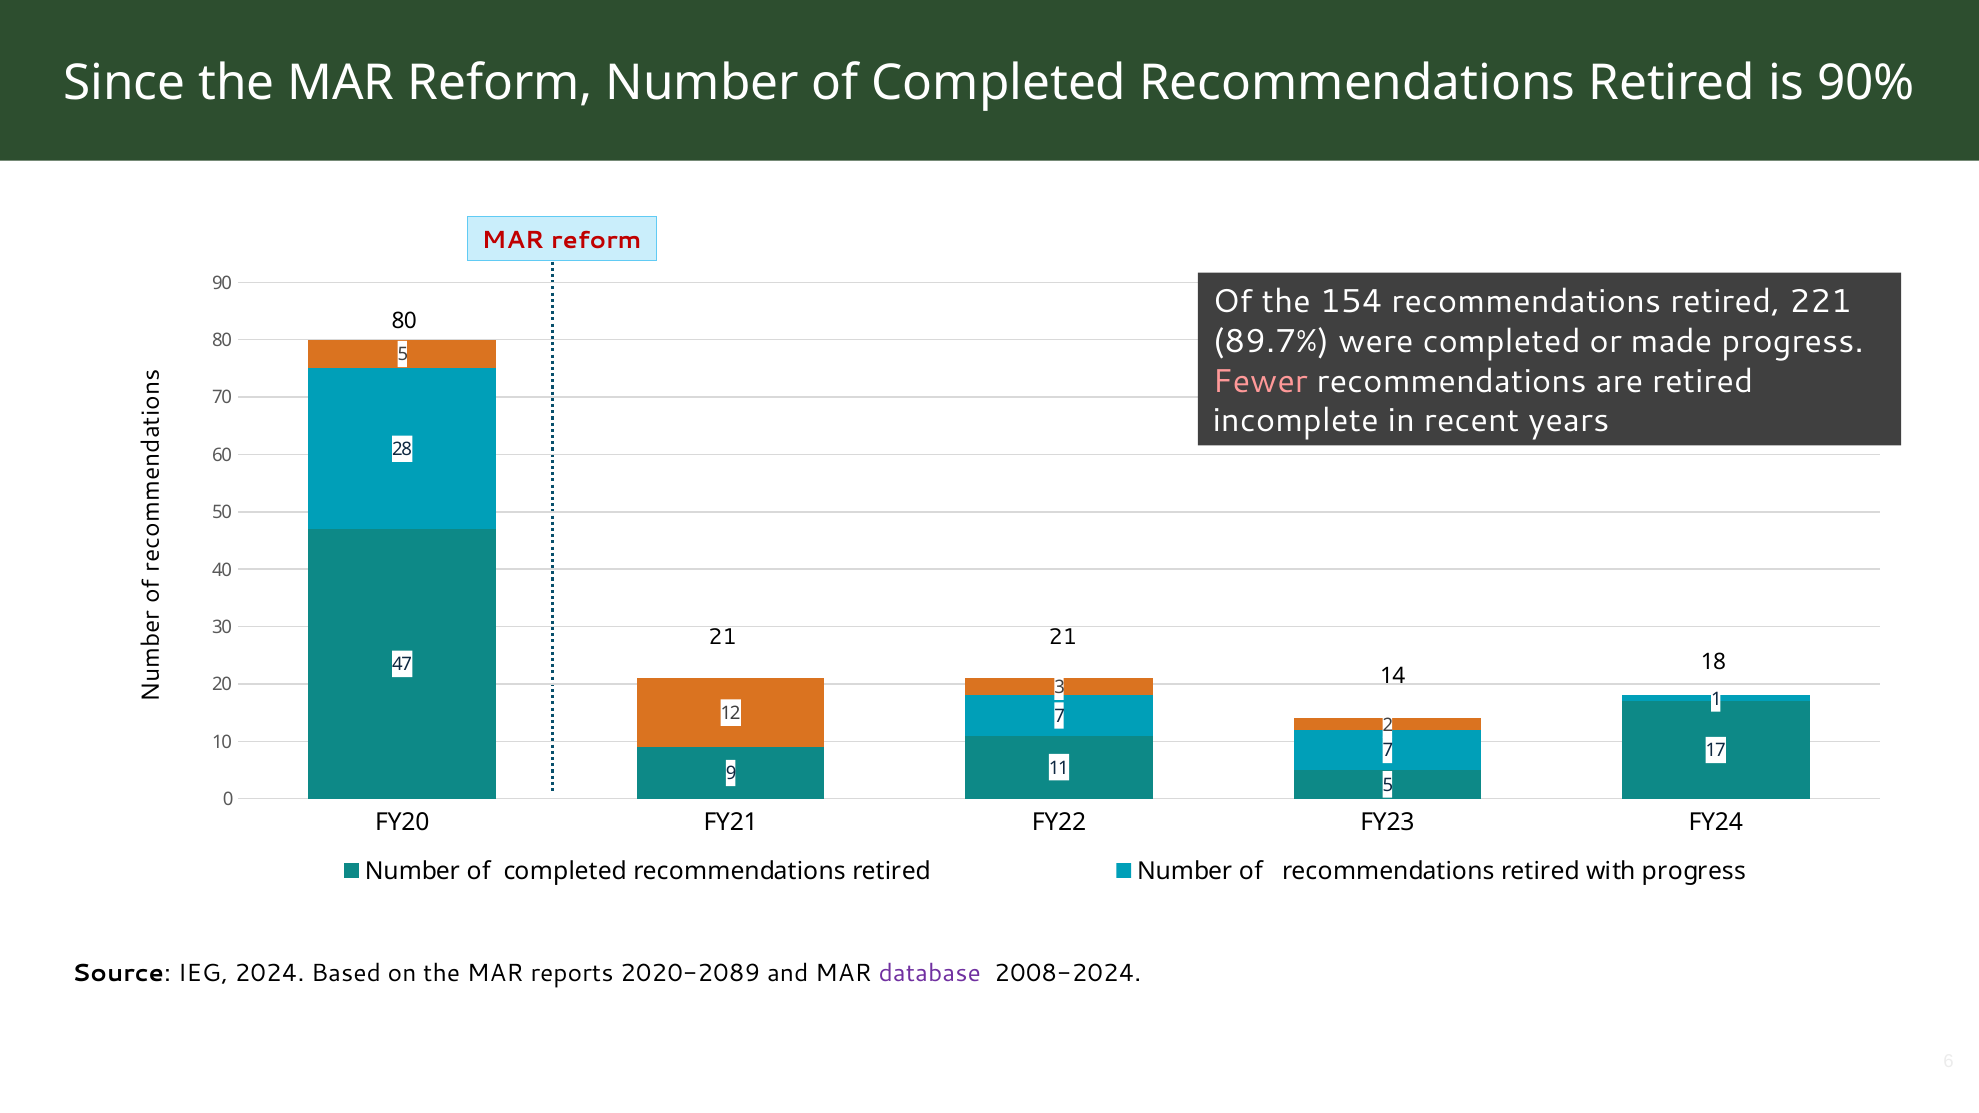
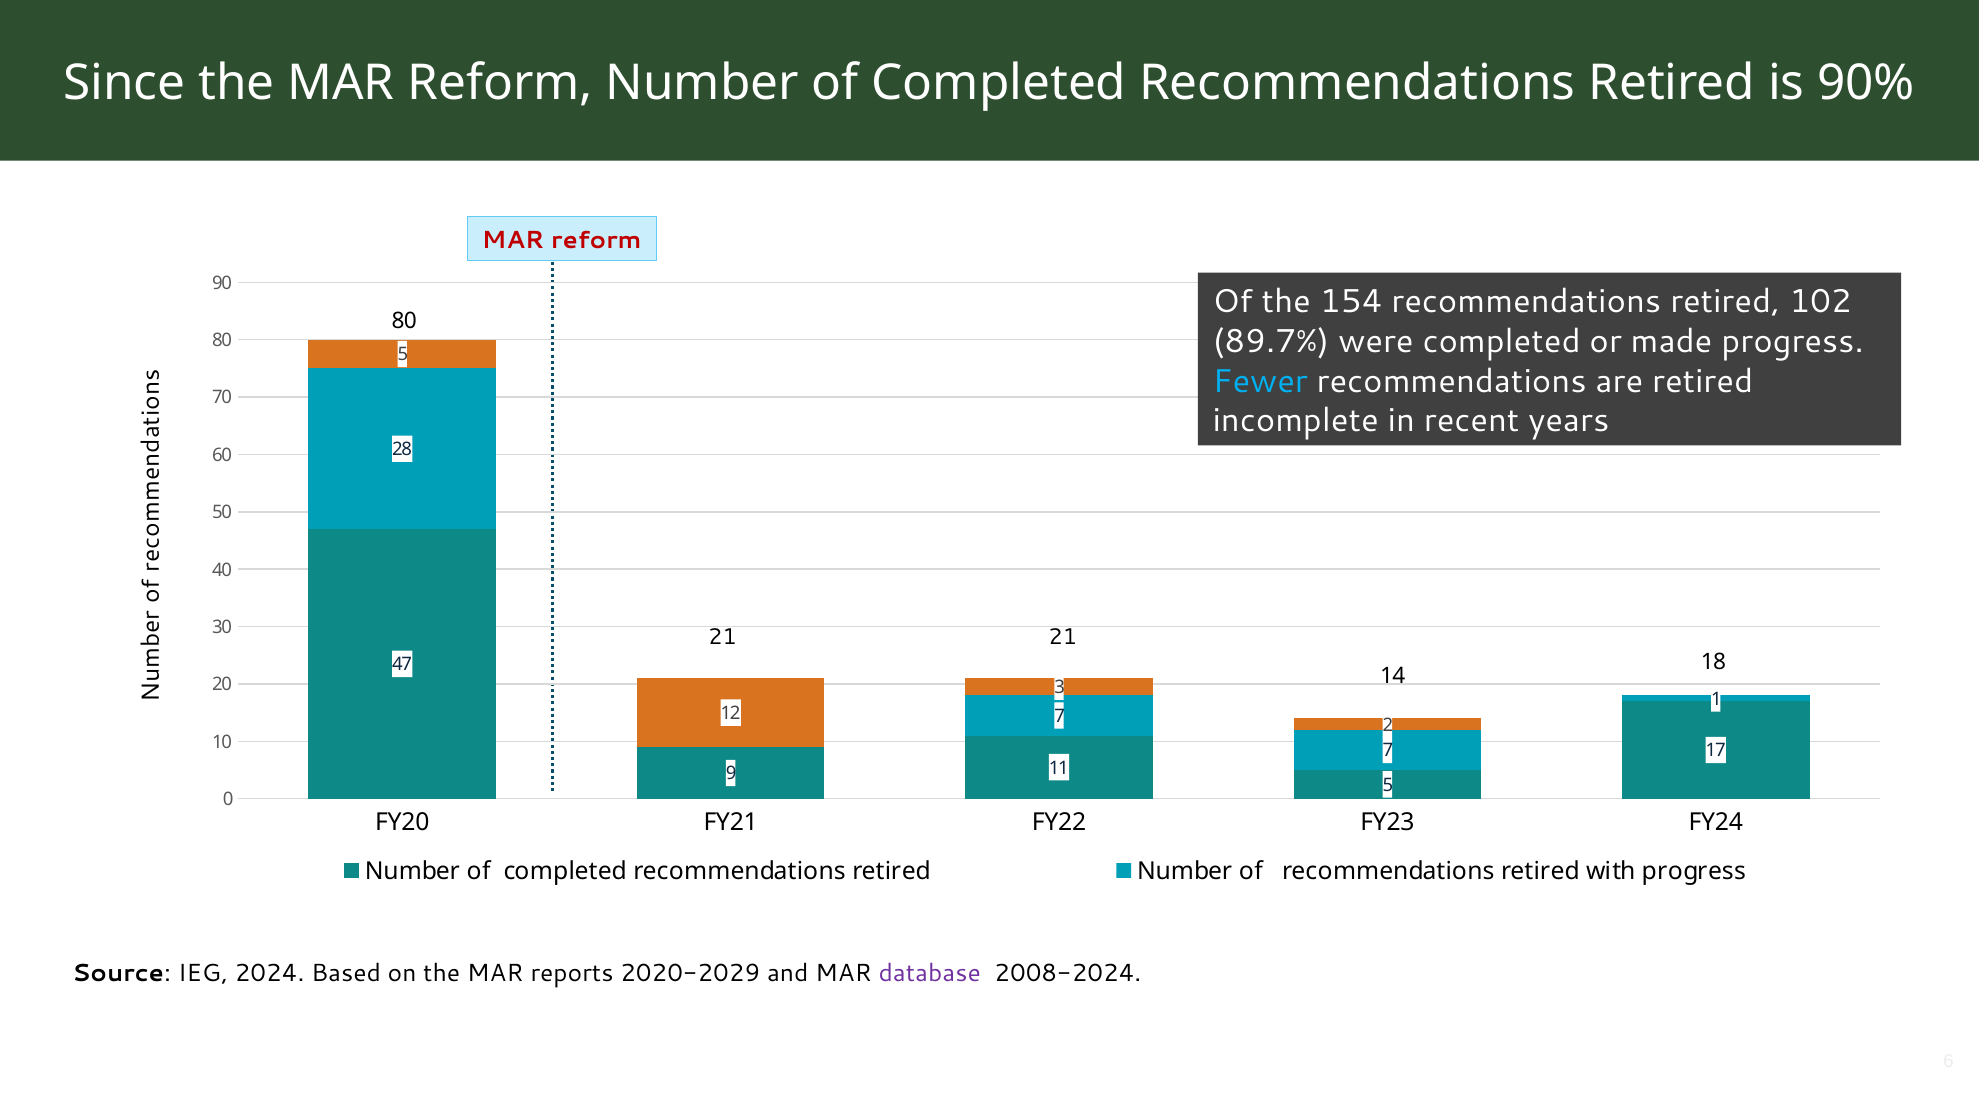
221: 221 -> 102
Fewer colour: pink -> light blue
2020-2089: 2020-2089 -> 2020-2029
